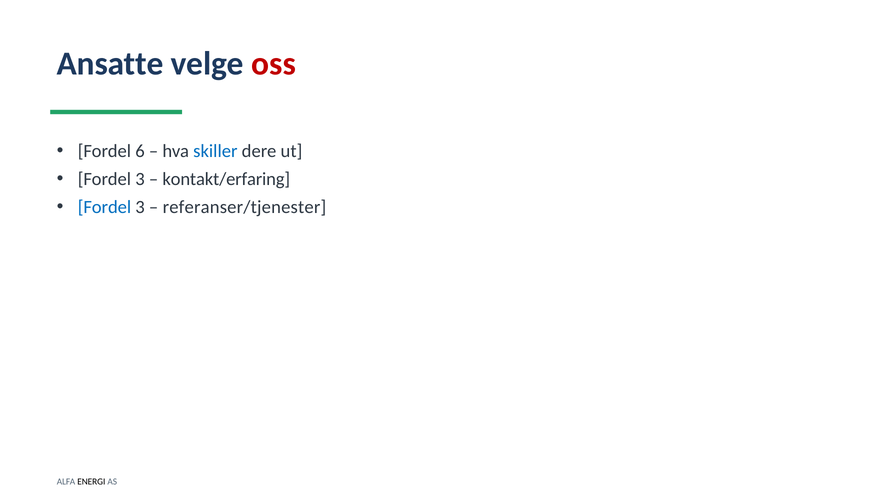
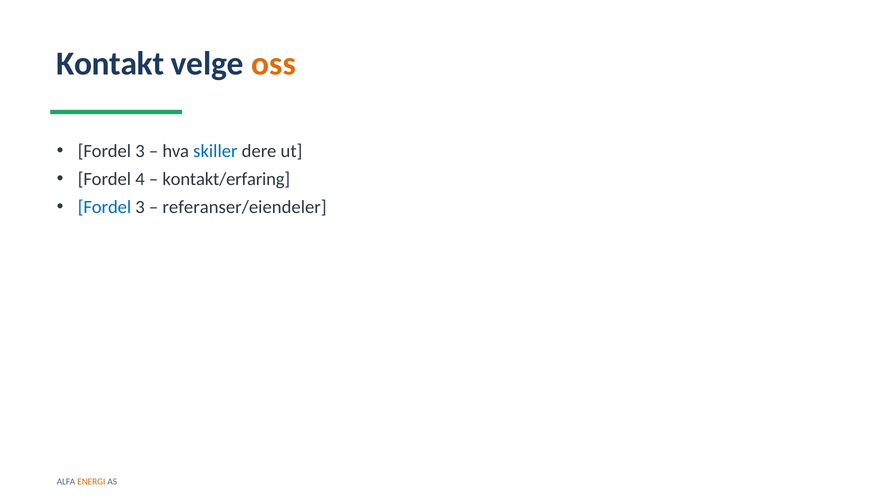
Ansatte: Ansatte -> Kontakt
oss colour: red -> orange
6 at (140, 151): 6 -> 3
3 at (140, 179): 3 -> 4
referanser/tjenester: referanser/tjenester -> referanser/eiendeler
ENERGI colour: black -> orange
